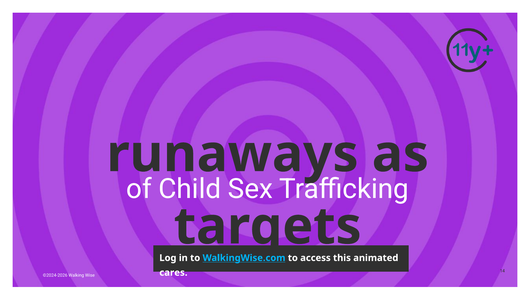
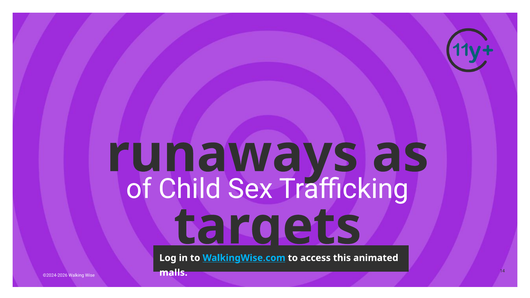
cares: cares -> malls
